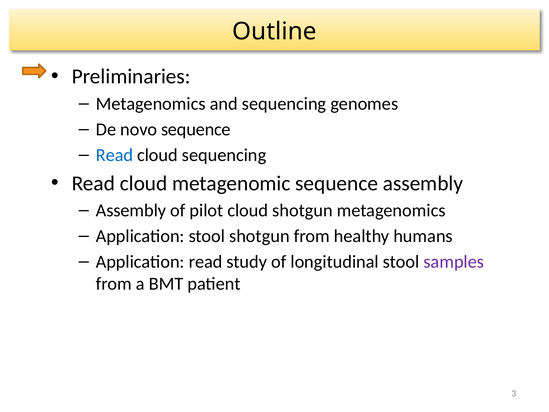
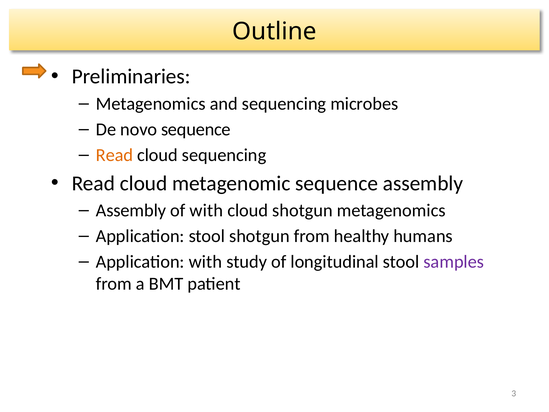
genomes: genomes -> microbes
Read at (114, 155) colour: blue -> orange
of pilot: pilot -> with
Application read: read -> with
